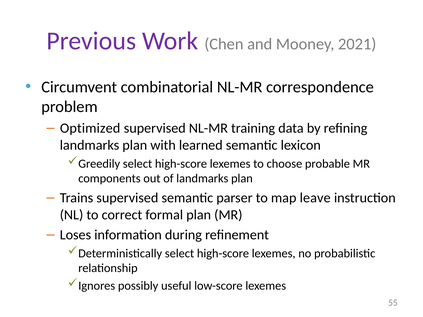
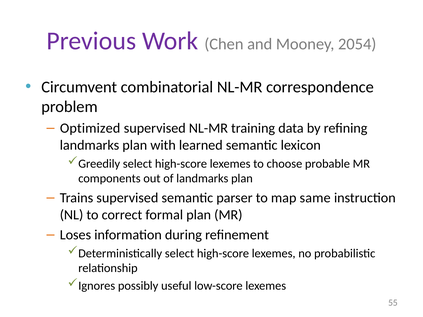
2021: 2021 -> 2054
leave: leave -> same
